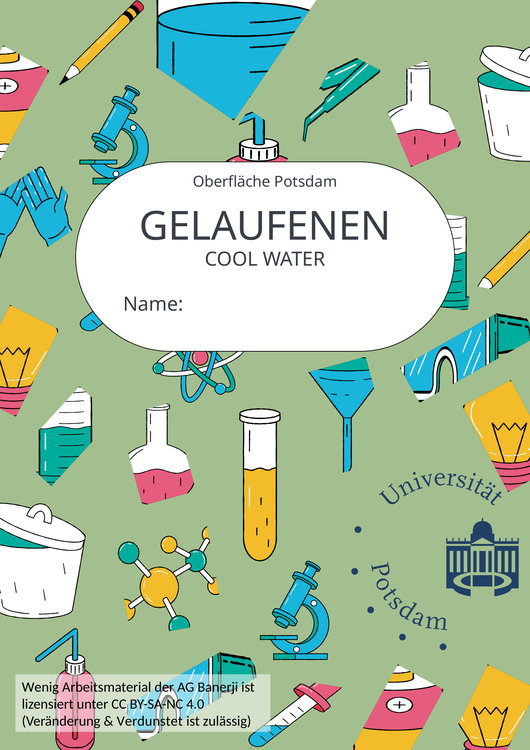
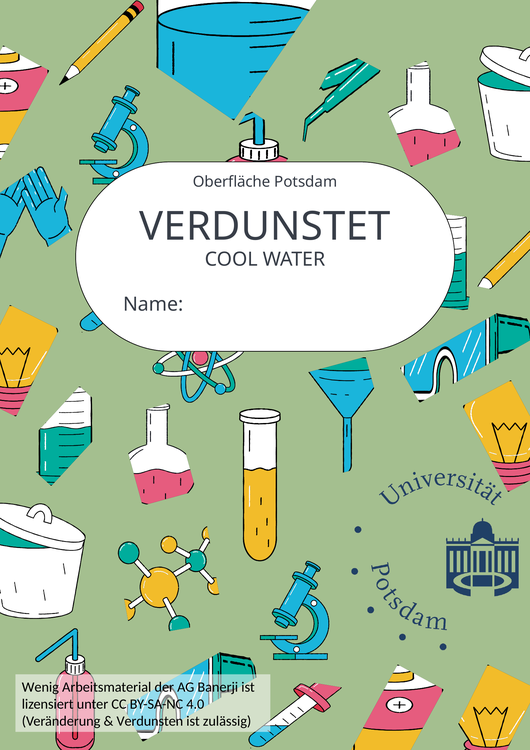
GELAUFENEN: GELAUFENEN -> VERDUNSTET
Verdunstet: Verdunstet -> Verdunsten
